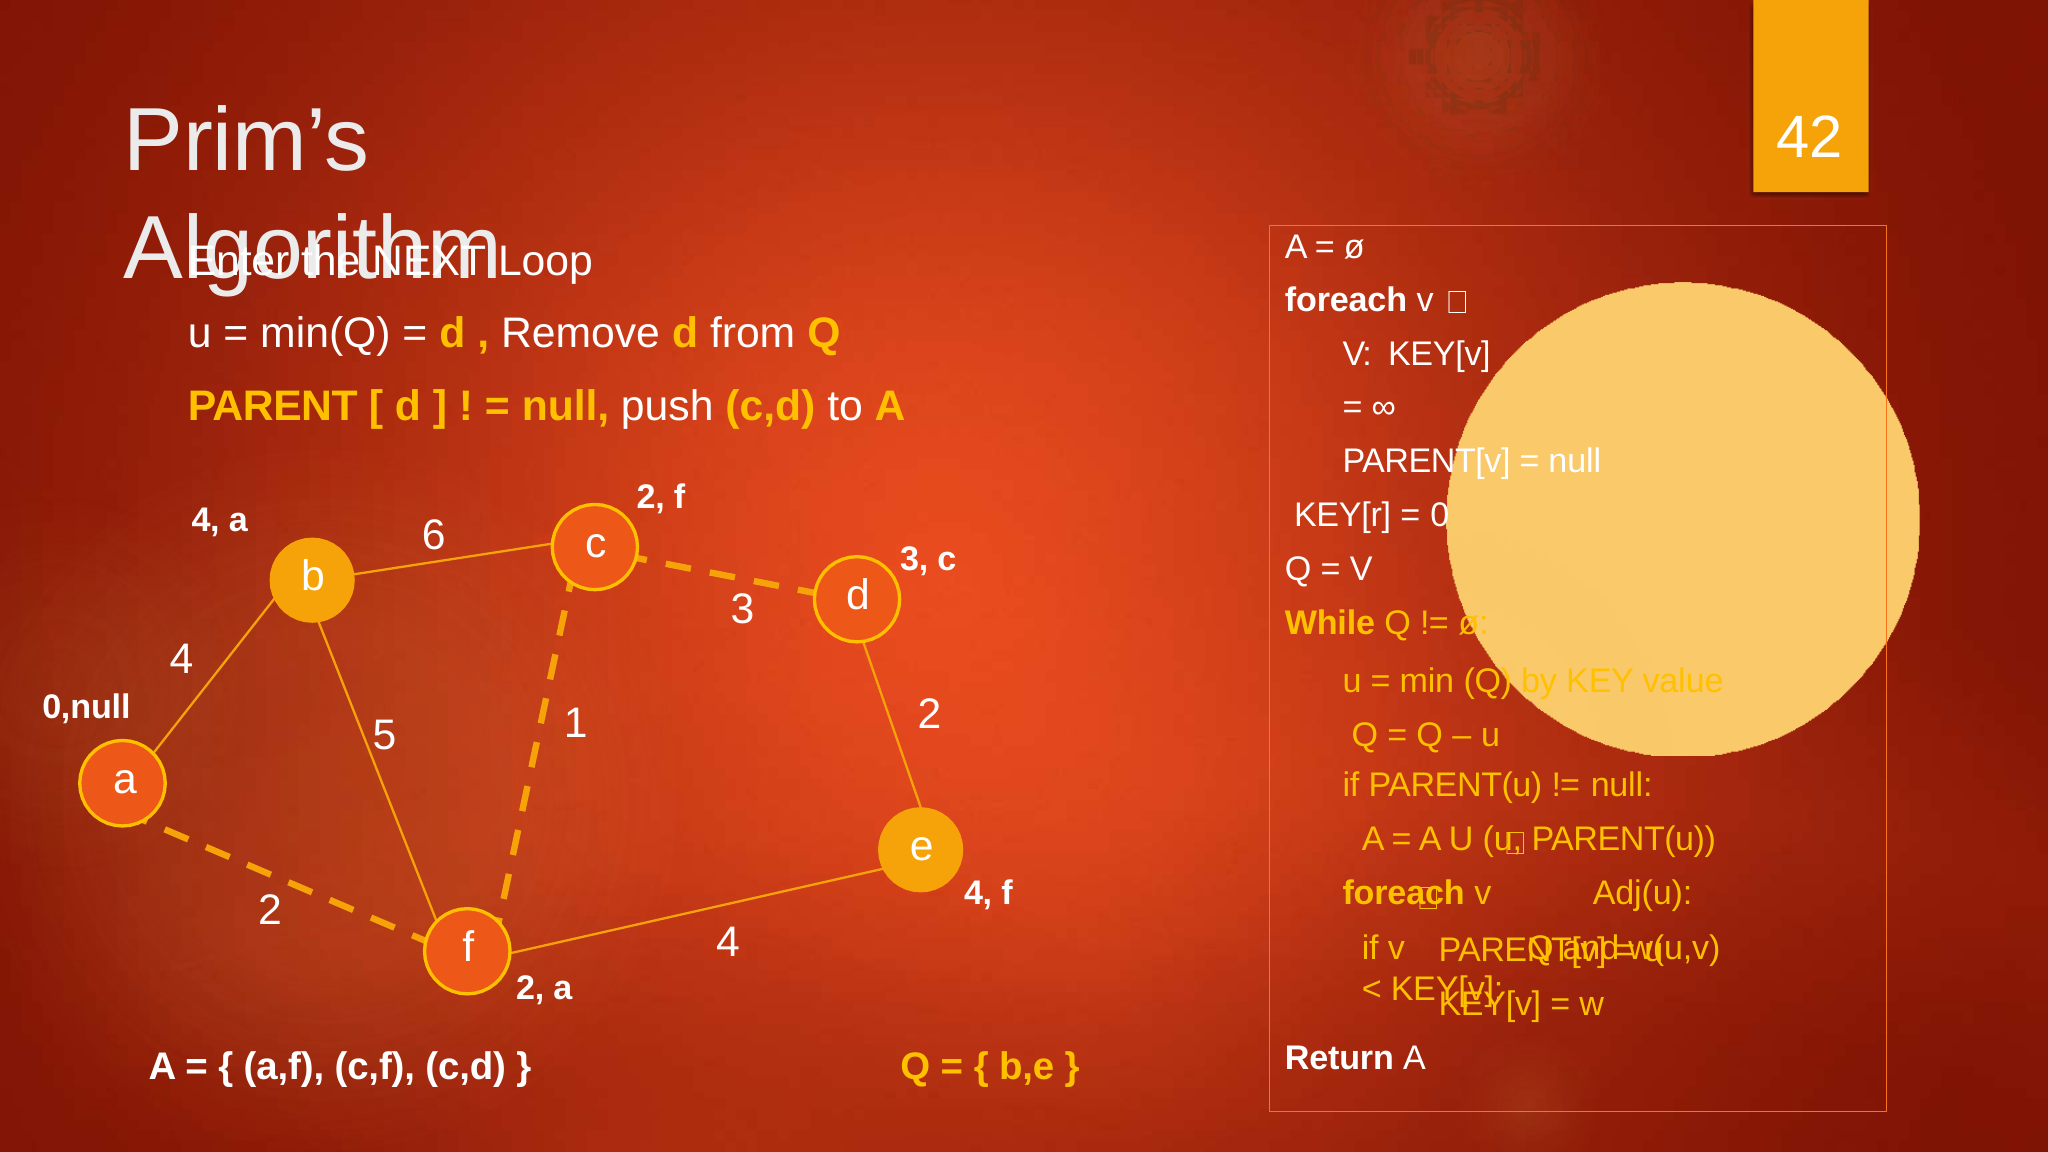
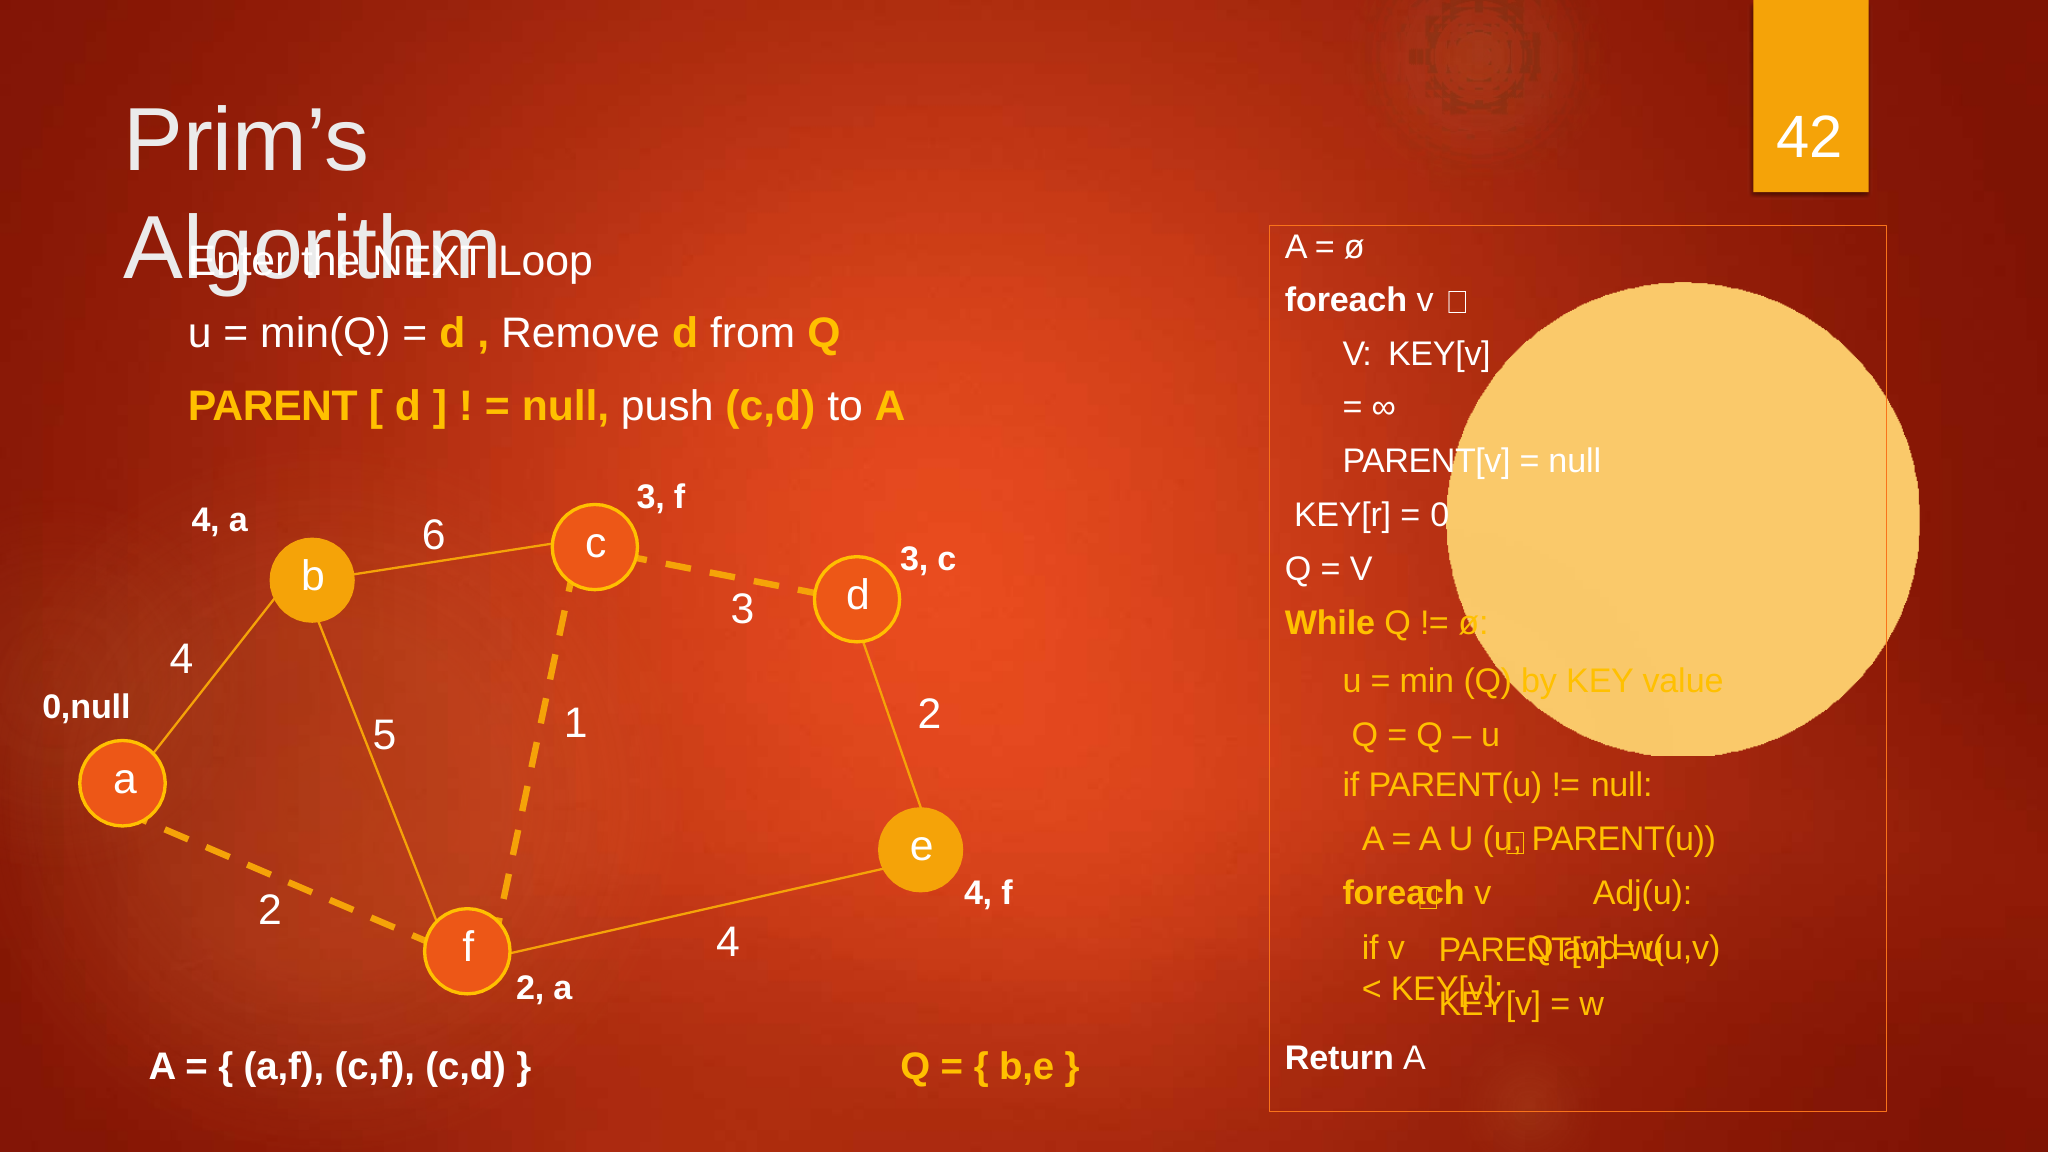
2 at (651, 497): 2 -> 3
